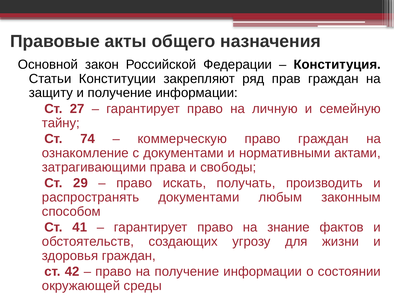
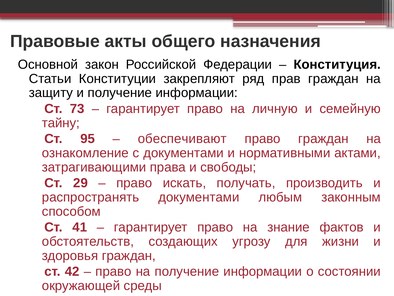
27: 27 -> 73
74: 74 -> 95
коммерческую: коммерческую -> обеспечивают
